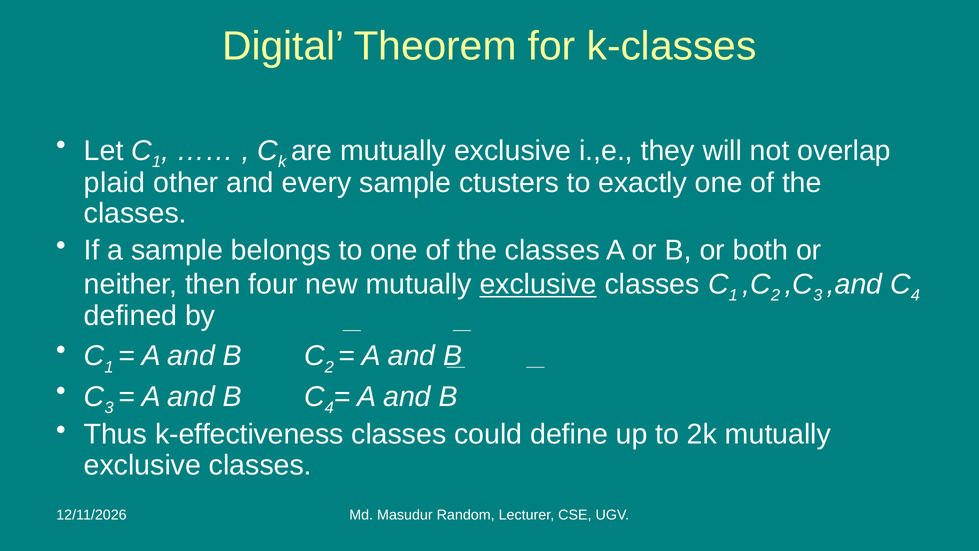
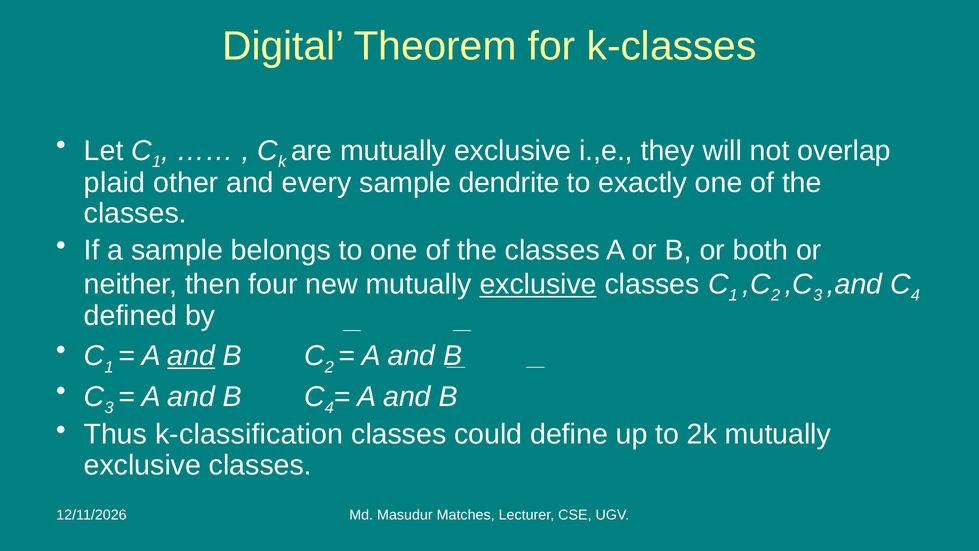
ctusters: ctusters -> dendrite
and at (191, 356) underline: none -> present
k-effectiveness: k-effectiveness -> k-classification
Random: Random -> Matches
